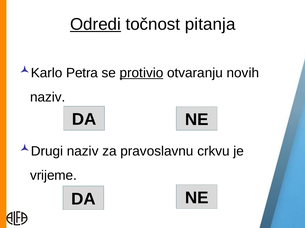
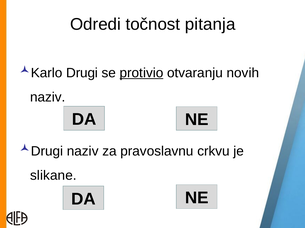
Odredi underline: present -> none
Petra: Petra -> Drugi
vrijeme: vrijeme -> slikane
